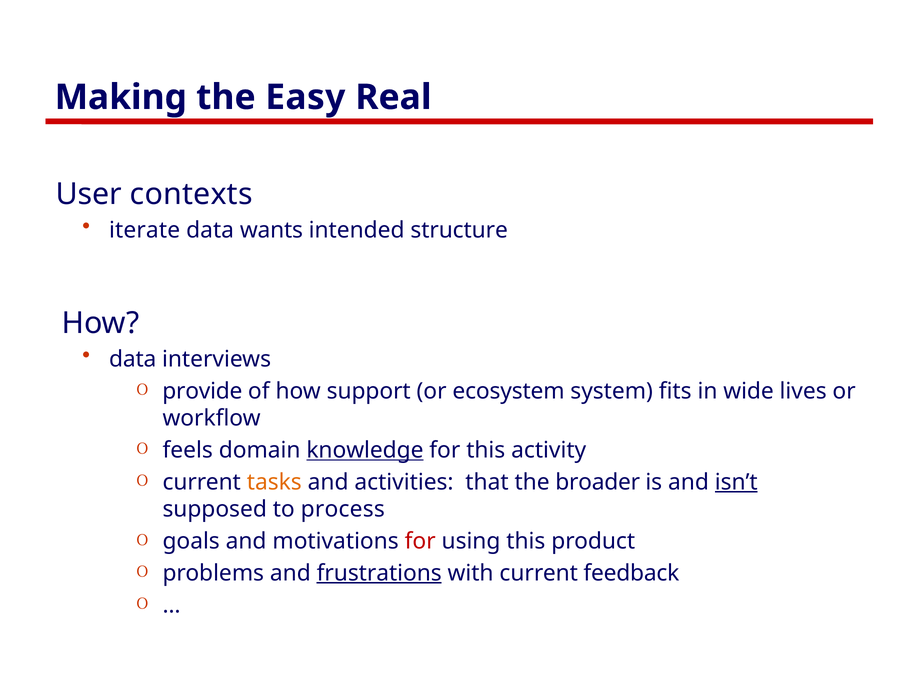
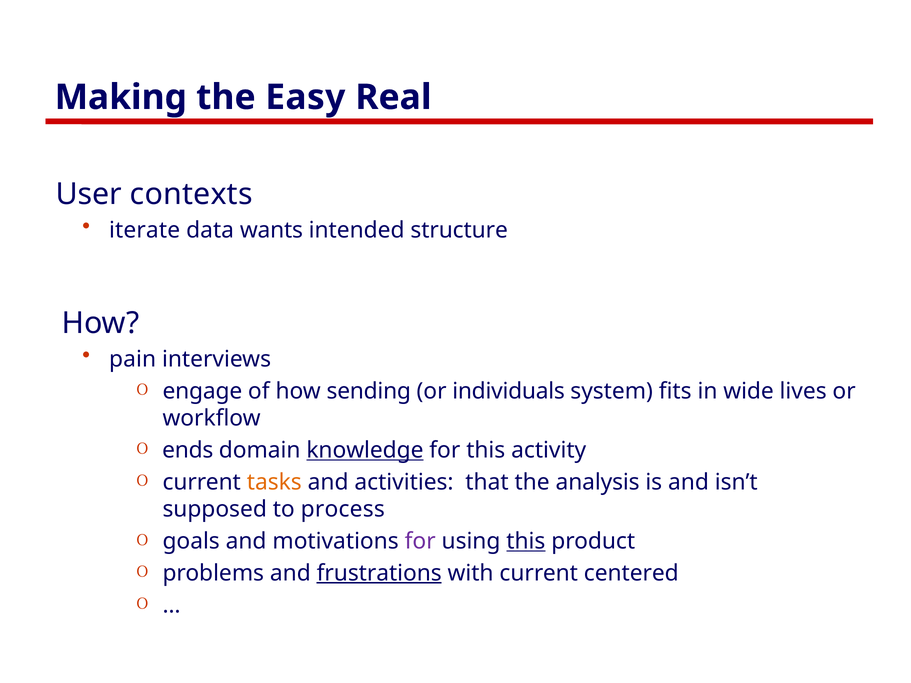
data at (133, 359): data -> pain
provide: provide -> engage
support: support -> sending
ecosystem: ecosystem -> individuals
feels: feels -> ends
broader: broader -> analysis
isn’t underline: present -> none
for at (420, 541) colour: red -> purple
this at (526, 541) underline: none -> present
feedback: feedback -> centered
